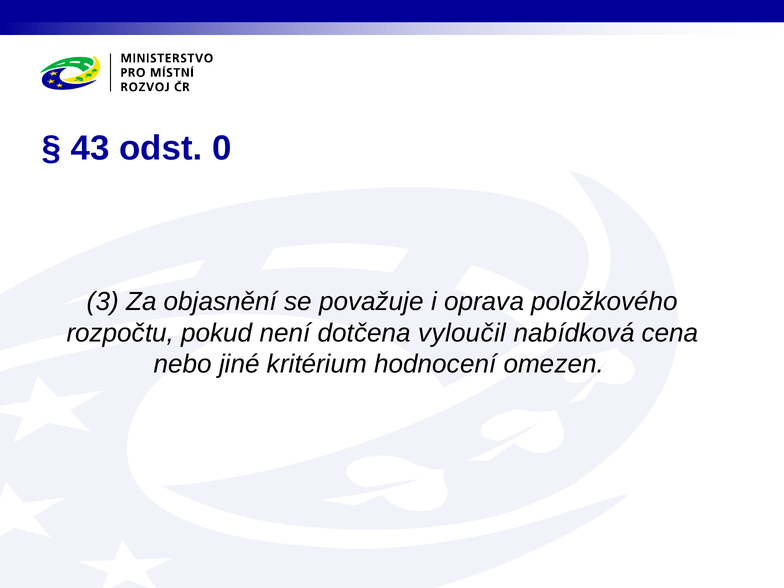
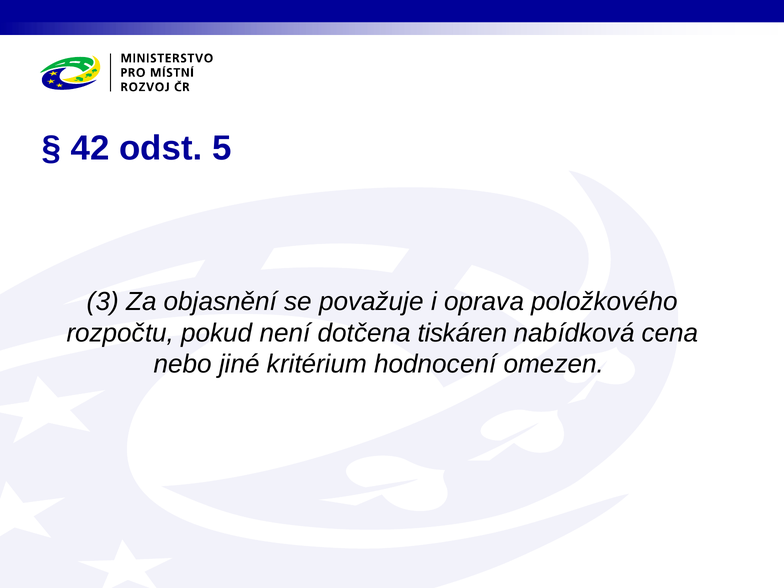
43: 43 -> 42
0: 0 -> 5
vyloučil: vyloučil -> tiskáren
